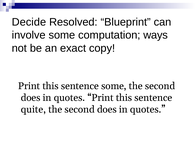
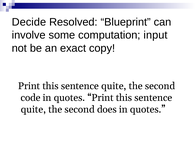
ways: ways -> input
some at (114, 86): some -> quite
does at (31, 98): does -> code
